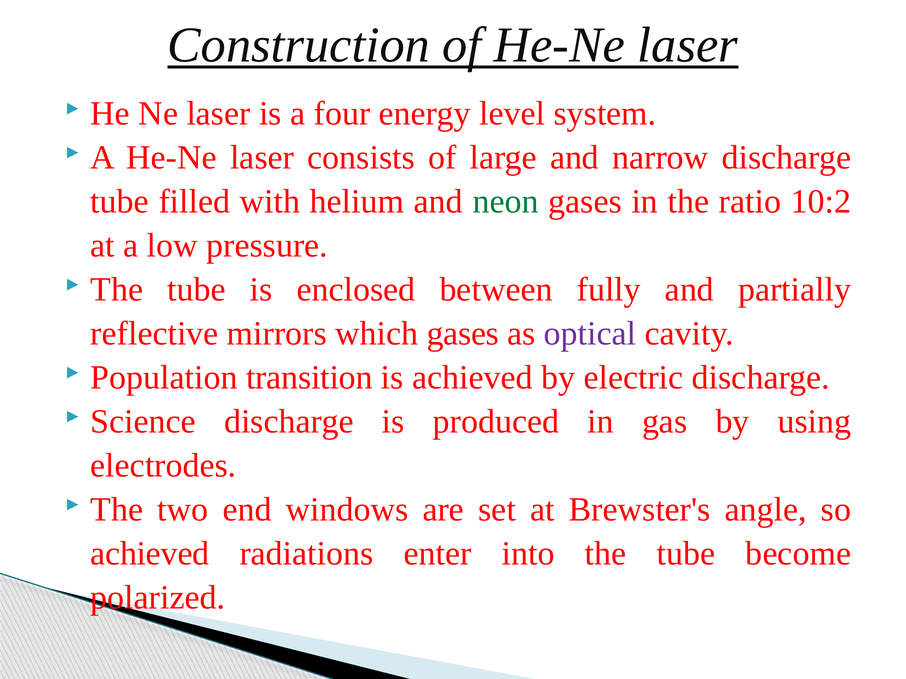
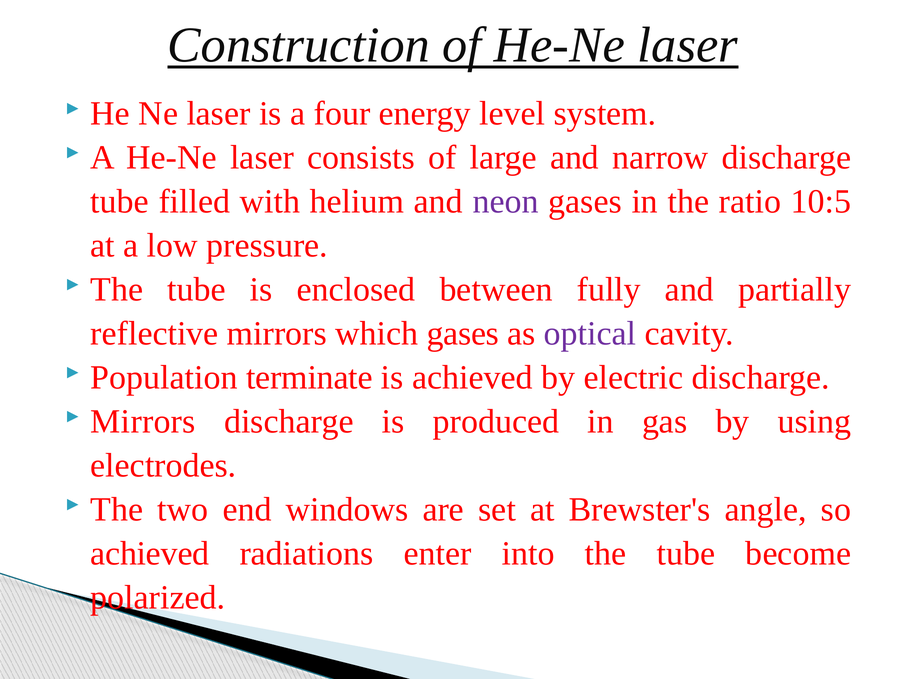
neon colour: green -> purple
10:2: 10:2 -> 10:5
transition: transition -> terminate
Science at (143, 422): Science -> Mirrors
